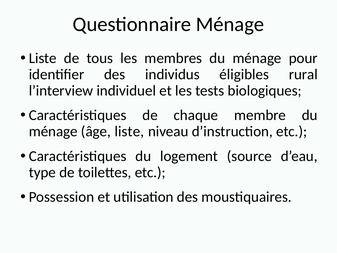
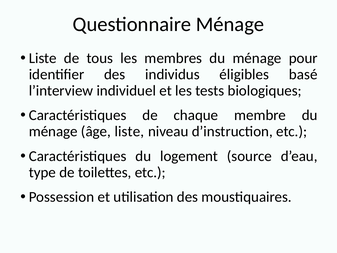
rural: rural -> basé
